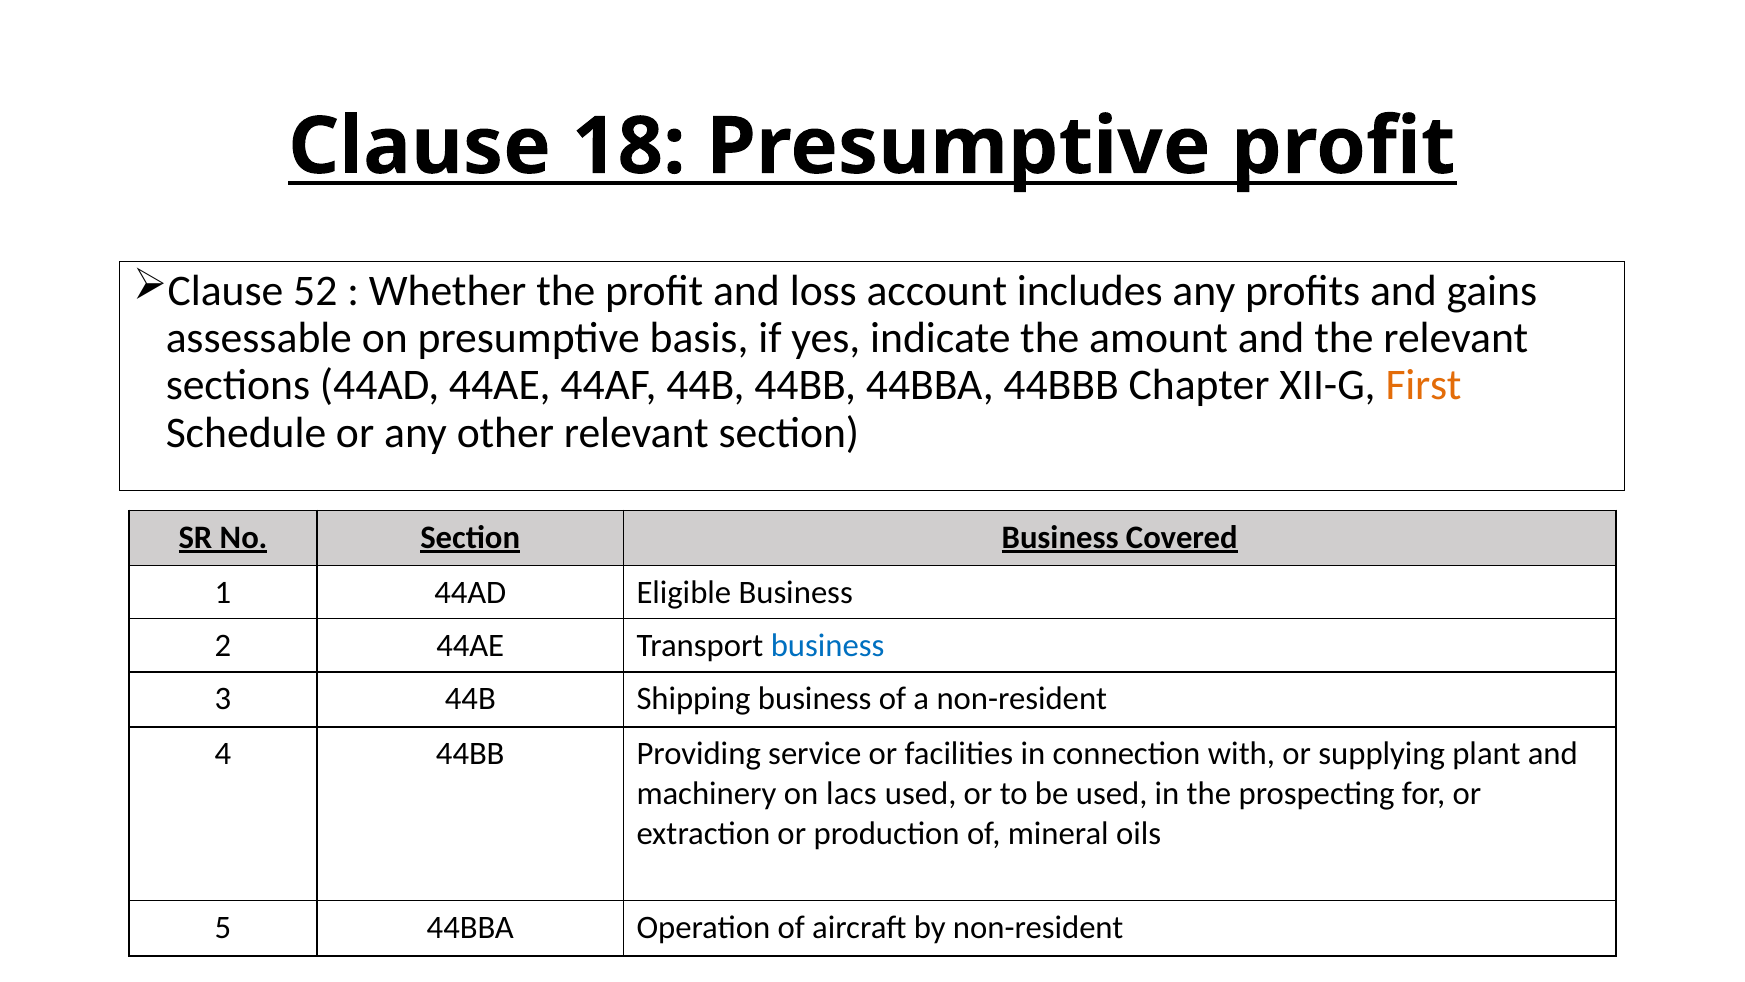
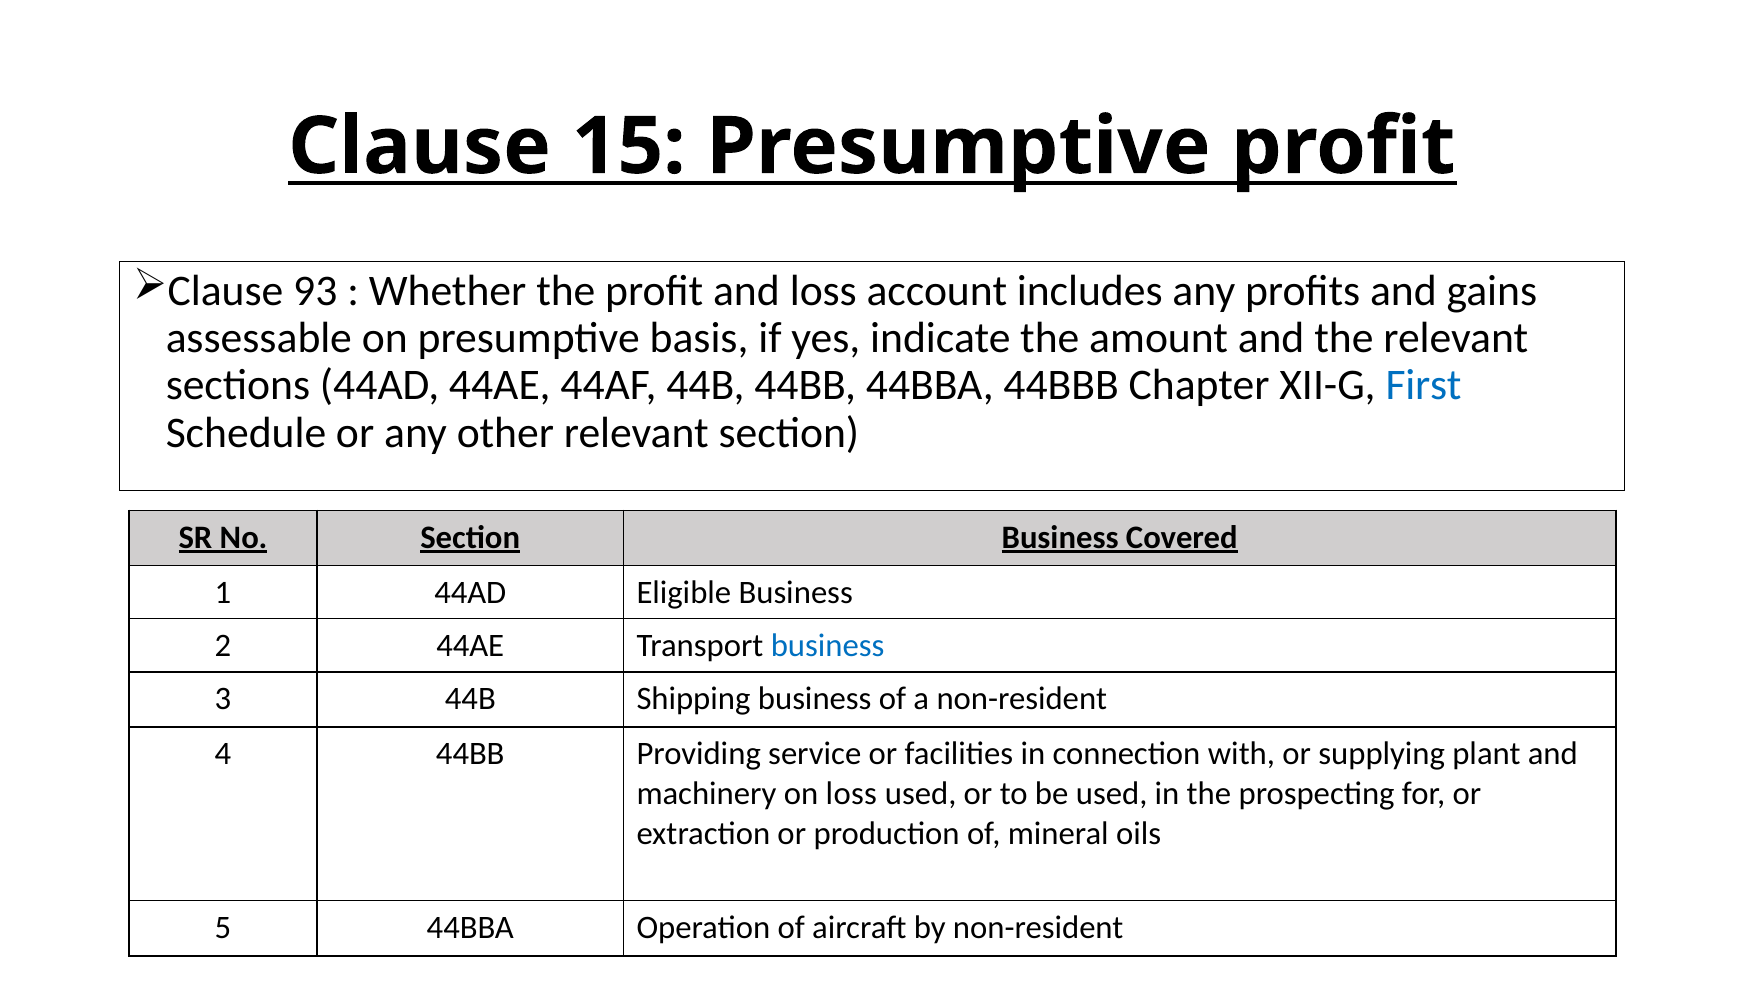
18: 18 -> 15
52: 52 -> 93
First colour: orange -> blue
on lacs: lacs -> loss
